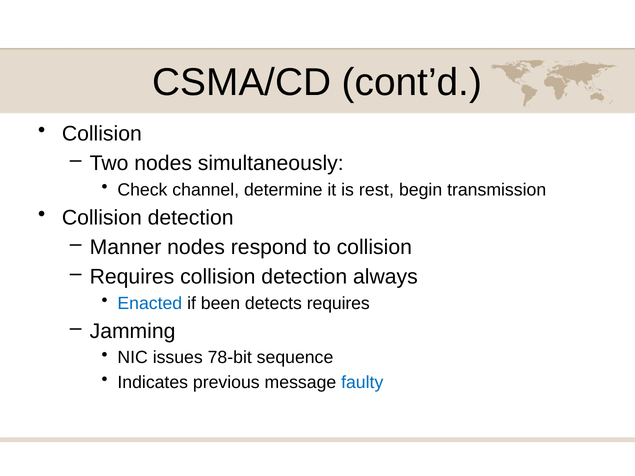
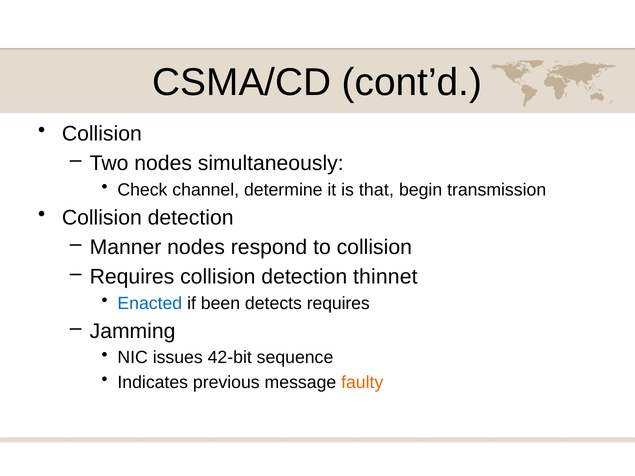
rest: rest -> that
always: always -> thinnet
78-bit: 78-bit -> 42-bit
faulty colour: blue -> orange
